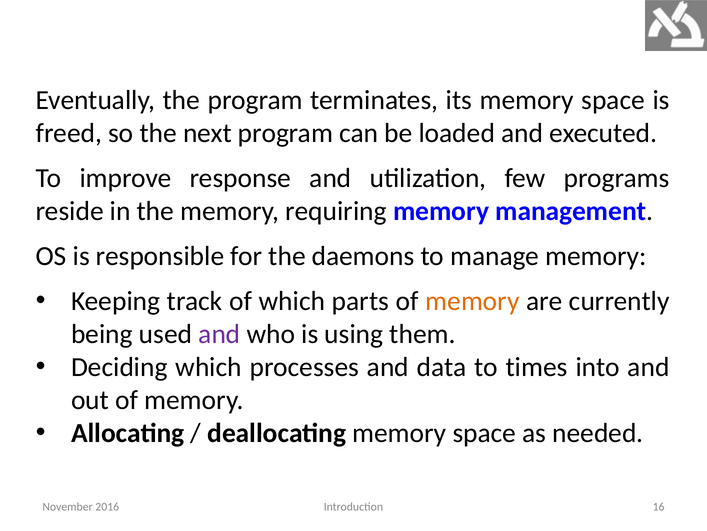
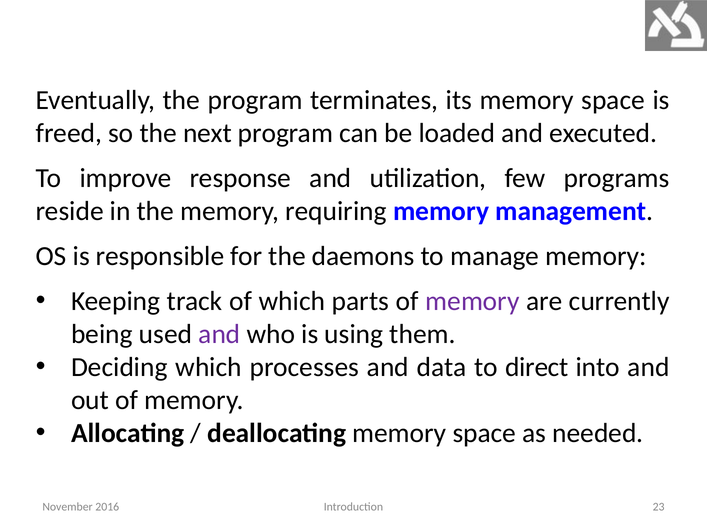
memory at (472, 301) colour: orange -> purple
times: times -> direct
16: 16 -> 23
